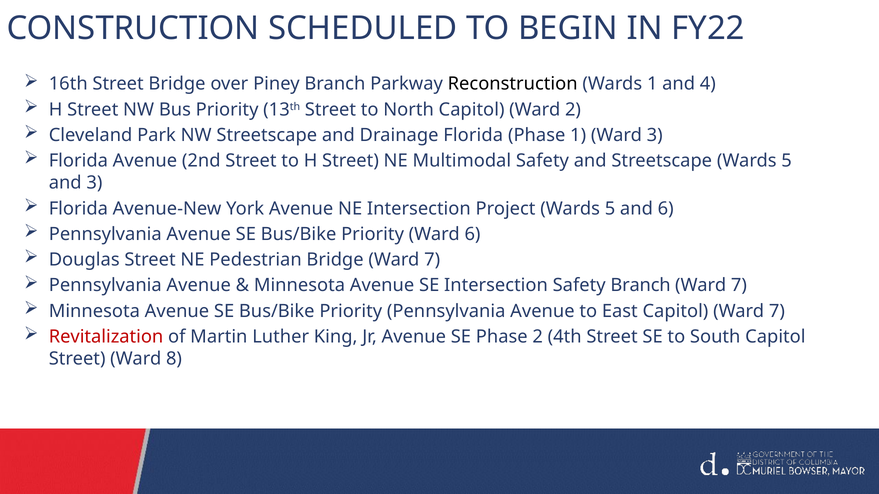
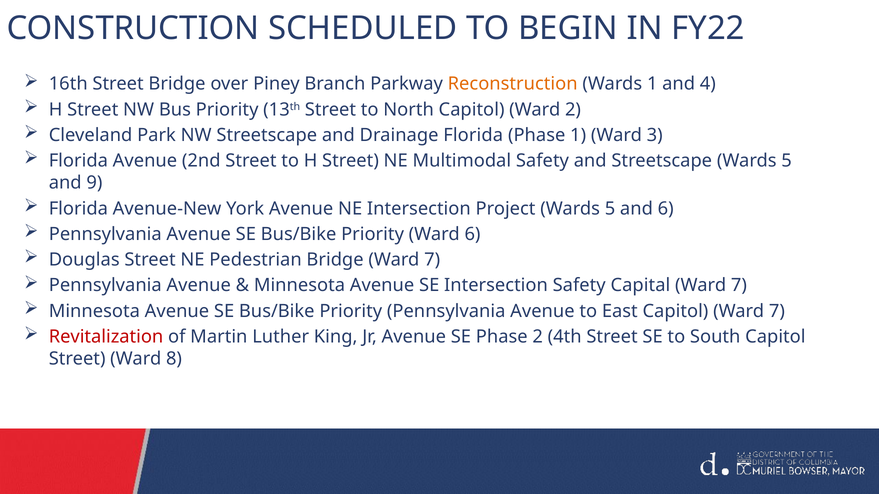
Reconstruction colour: black -> orange
and 3: 3 -> 9
Safety Branch: Branch -> Capital
